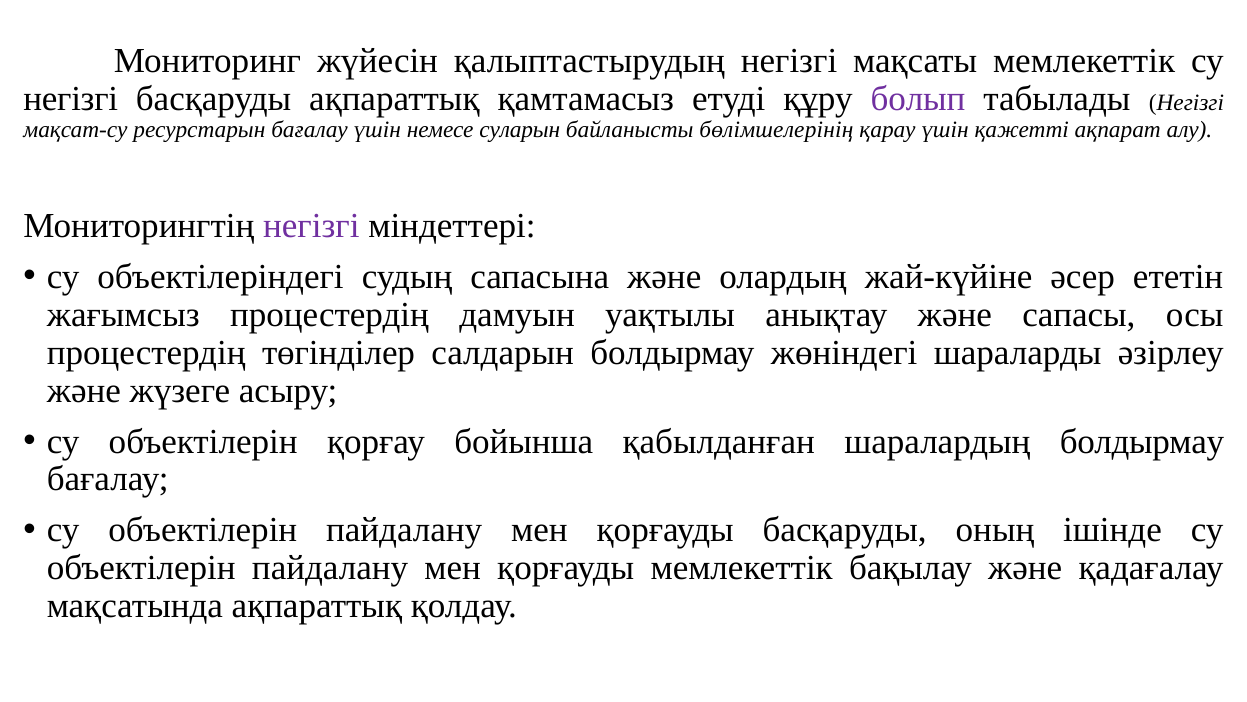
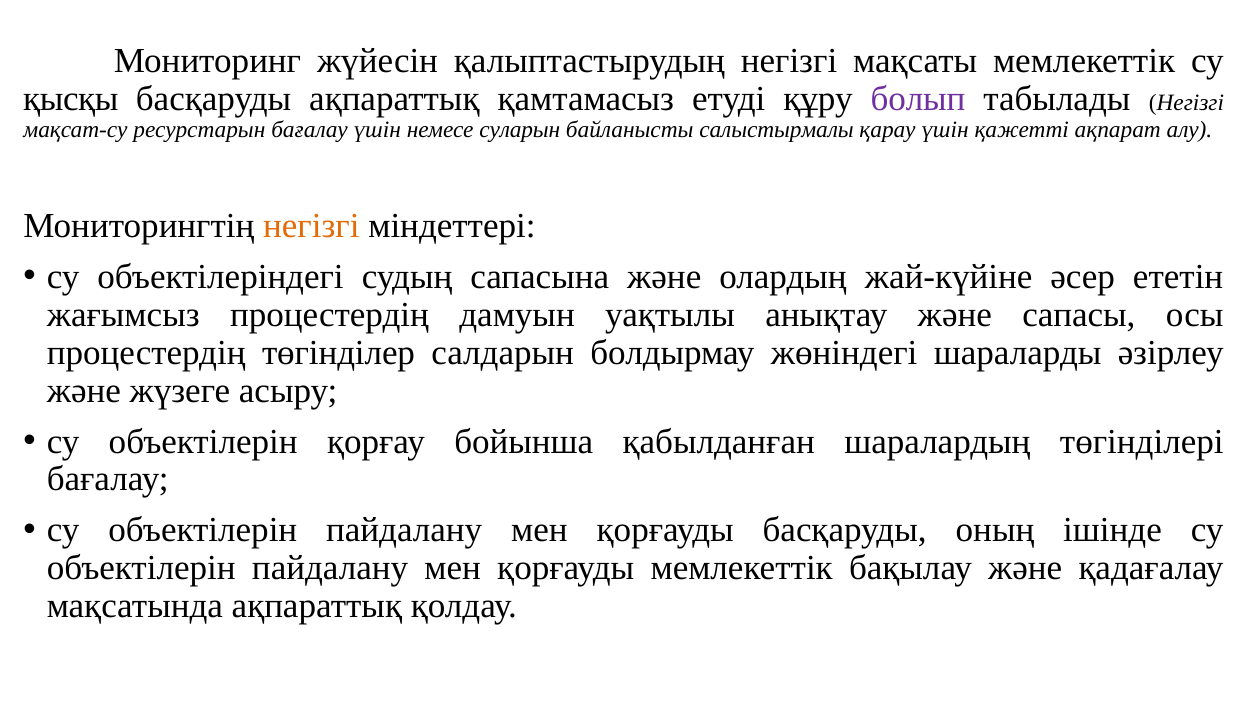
негізгі at (71, 98): негізгі -> қысқы
бөлімшелерінің: бөлімшелерінің -> салыстырмалы
негізгі at (311, 225) colour: purple -> orange
шаралардың болдырмау: болдырмау -> төгінділері
